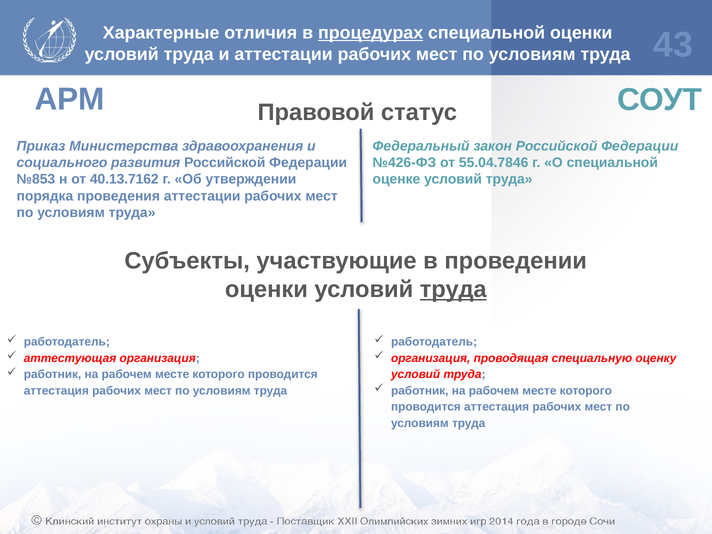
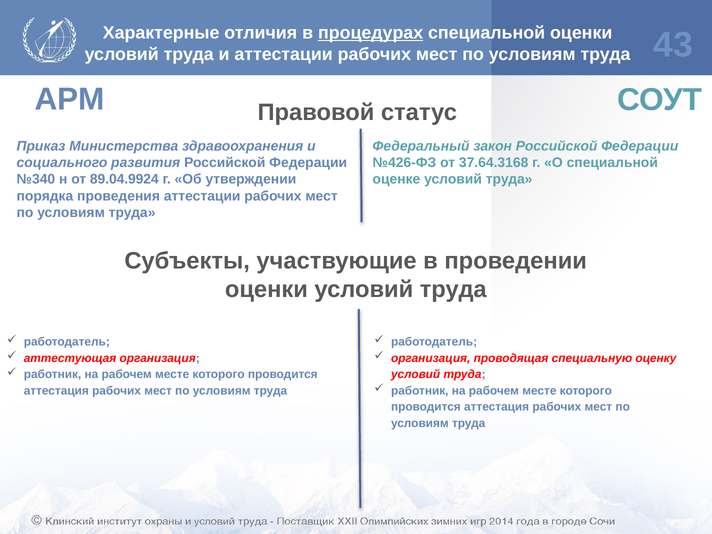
55.04.7846: 55.04.7846 -> 37.64.3168
№853: №853 -> №340
40.13.7162: 40.13.7162 -> 89.04.9924
труда at (453, 290) underline: present -> none
